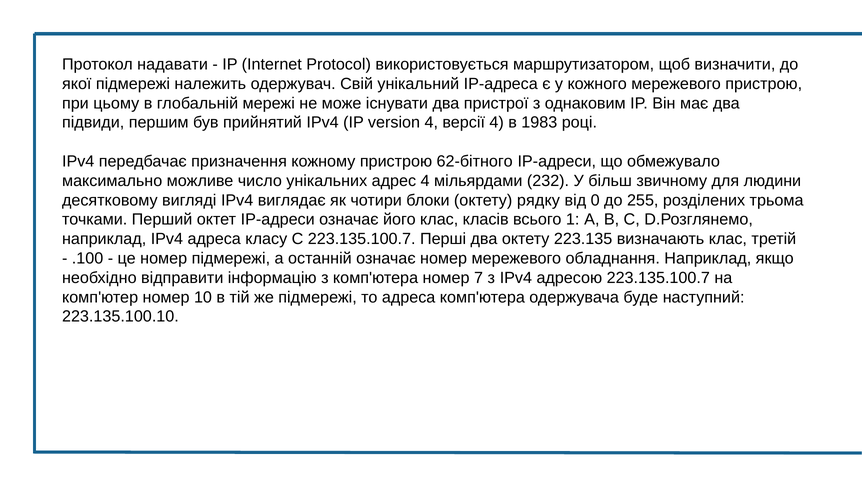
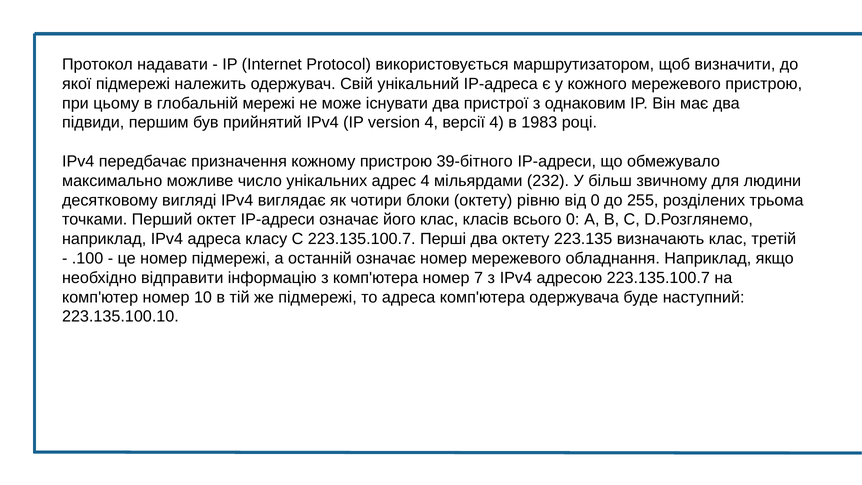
62-бітного: 62-бітного -> 39-бітного
рядку: рядку -> рівню
всього 1: 1 -> 0
